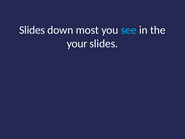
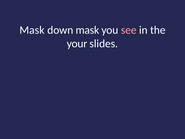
Slides at (32, 30): Slides -> Mask
down most: most -> mask
see colour: light blue -> pink
